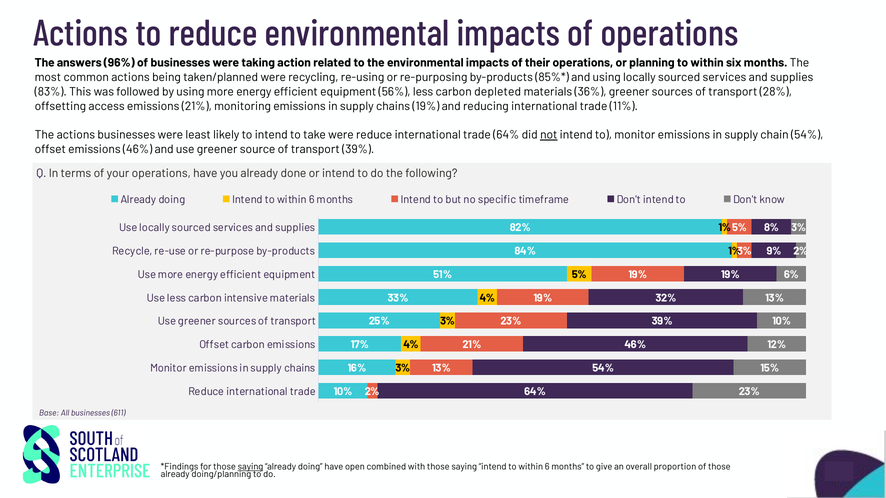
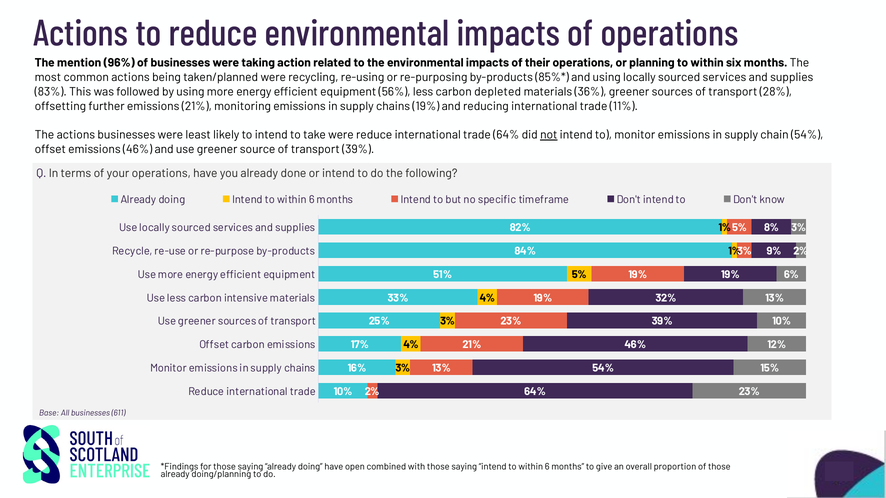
answers: answers -> mention
access: access -> further
saying at (250, 467) underline: present -> none
